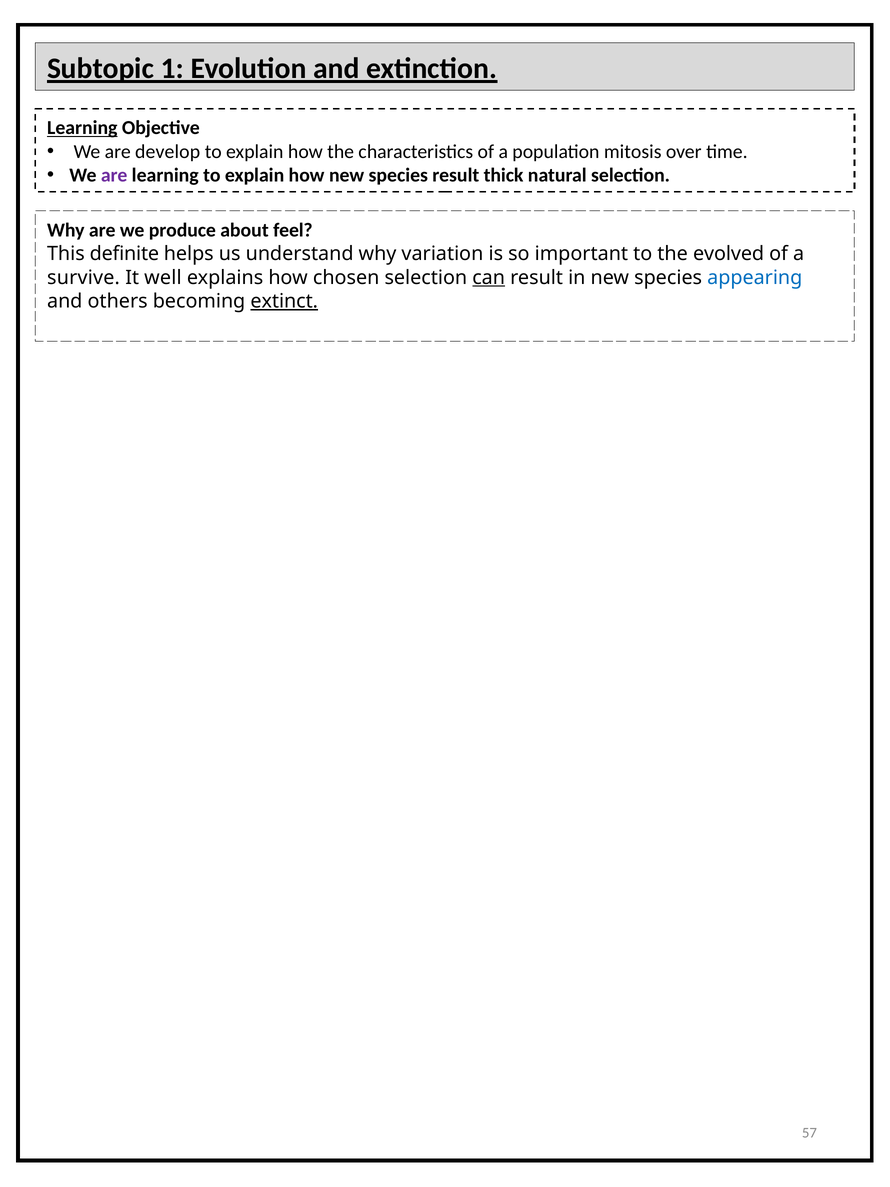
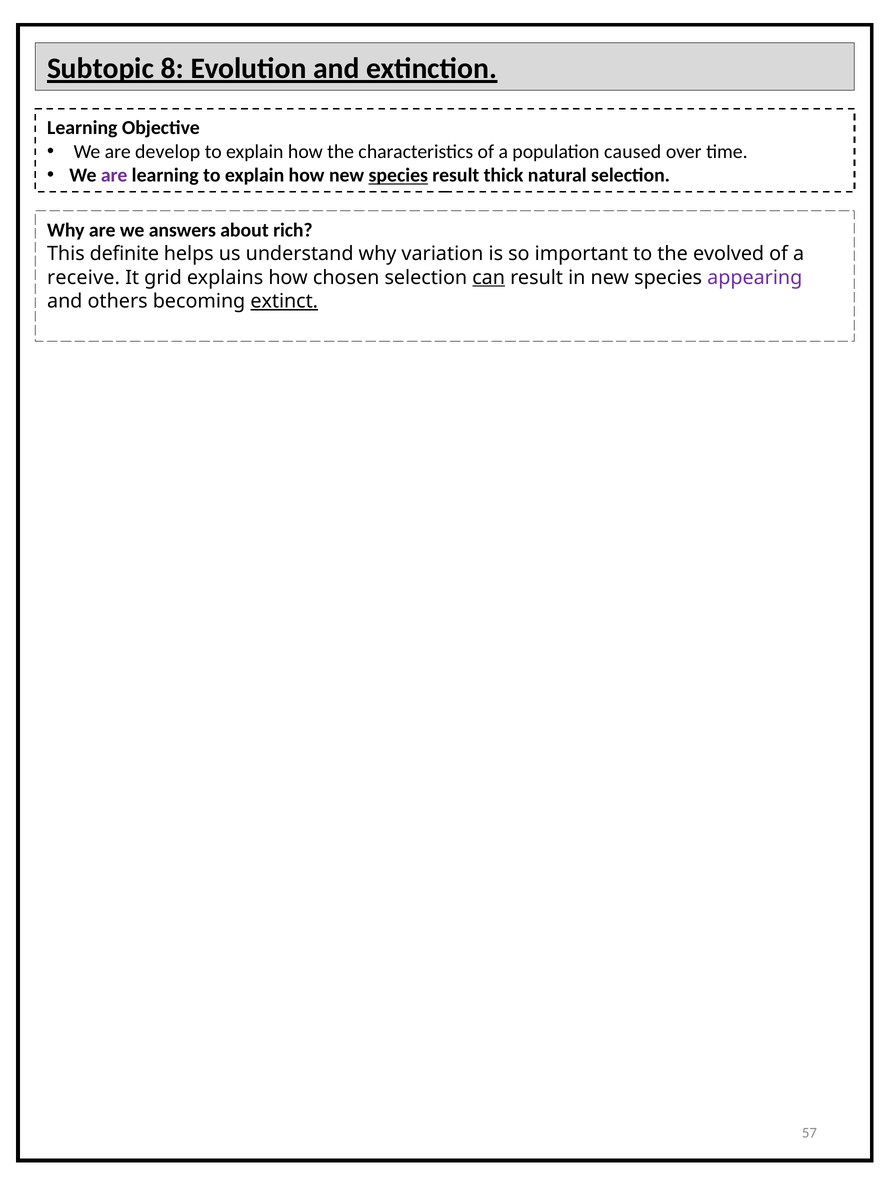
1: 1 -> 8
Learning at (82, 128) underline: present -> none
mitosis: mitosis -> caused
species at (398, 175) underline: none -> present
produce: produce -> answers
feel: feel -> rich
survive: survive -> receive
well: well -> grid
appearing colour: blue -> purple
